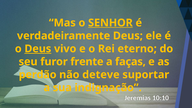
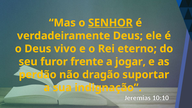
Deus at (38, 49) underline: present -> none
faças: faças -> jogar
deteve: deteve -> dragão
